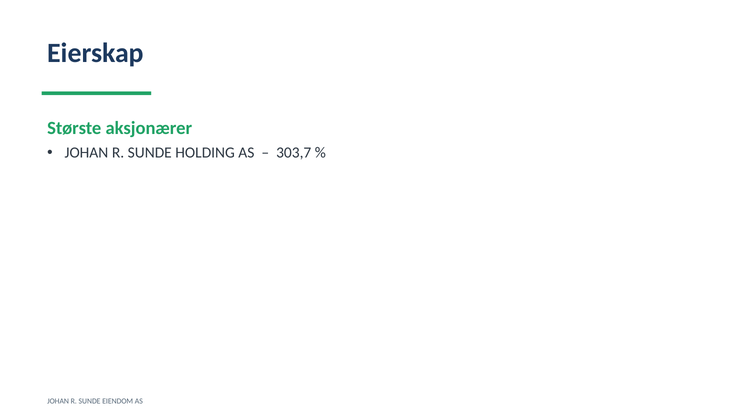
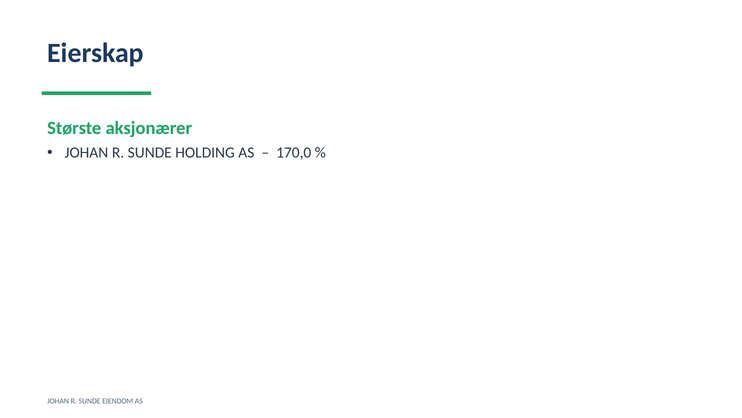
303,7: 303,7 -> 170,0
